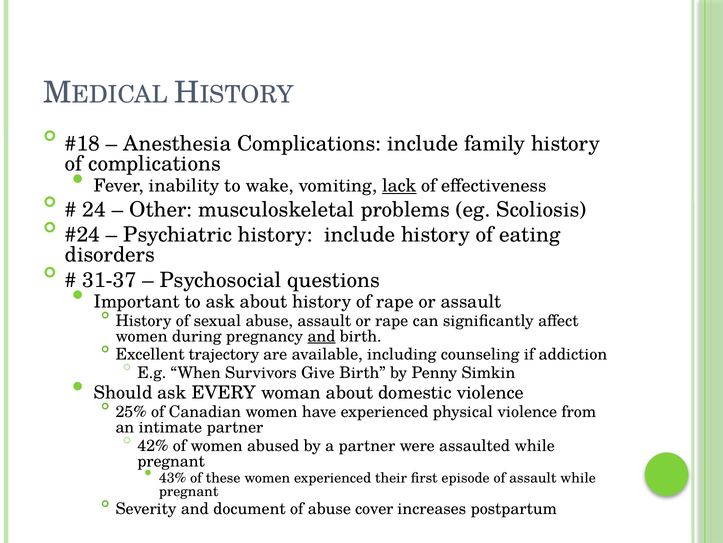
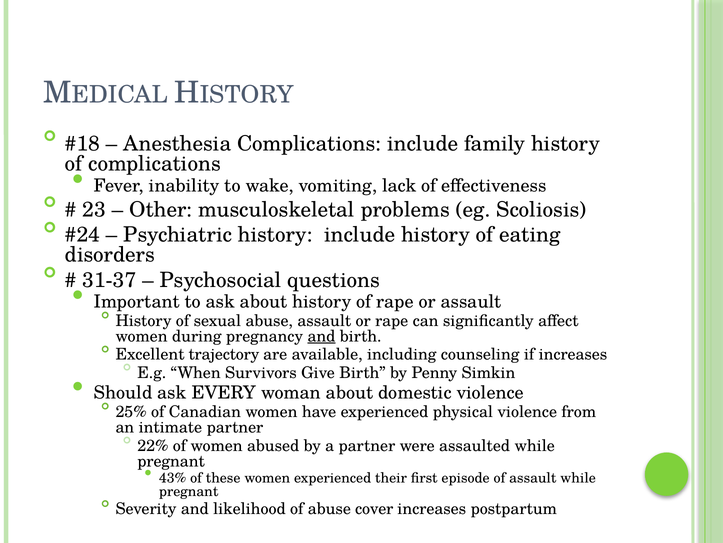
lack underline: present -> none
24: 24 -> 23
if addiction: addiction -> increases
42%: 42% -> 22%
document: document -> likelihood
